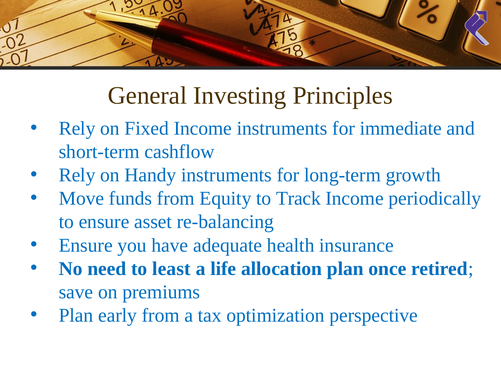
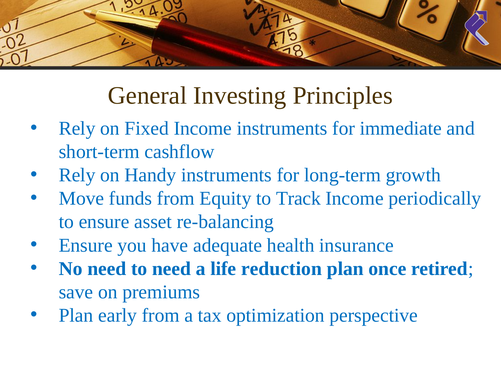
to least: least -> need
allocation: allocation -> reduction
